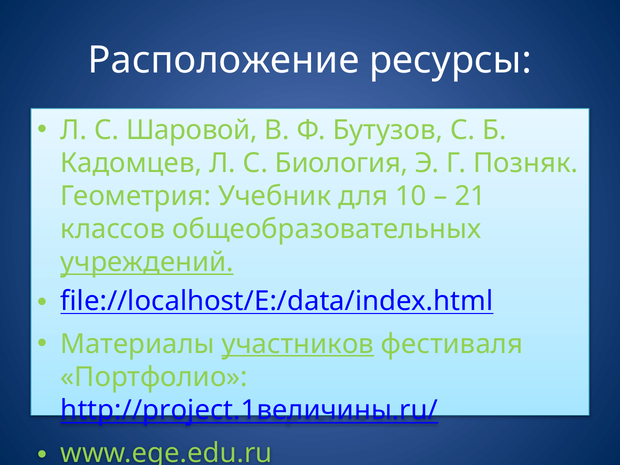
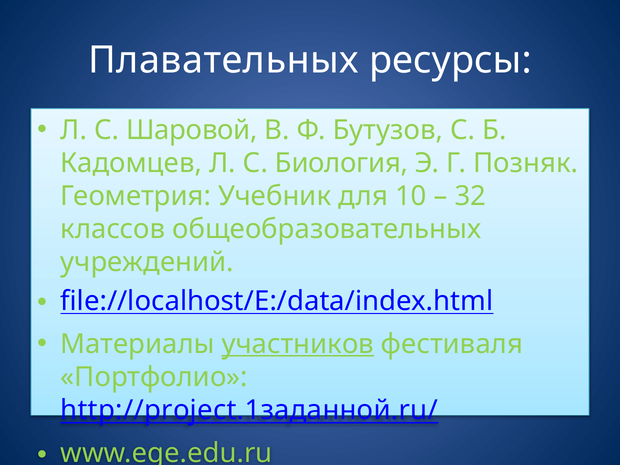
Расположение: Расположение -> Плавательных
21: 21 -> 32
учреждений underline: present -> none
http://project.1величины.ru/: http://project.1величины.ru/ -> http://project.1заданной.ru/
